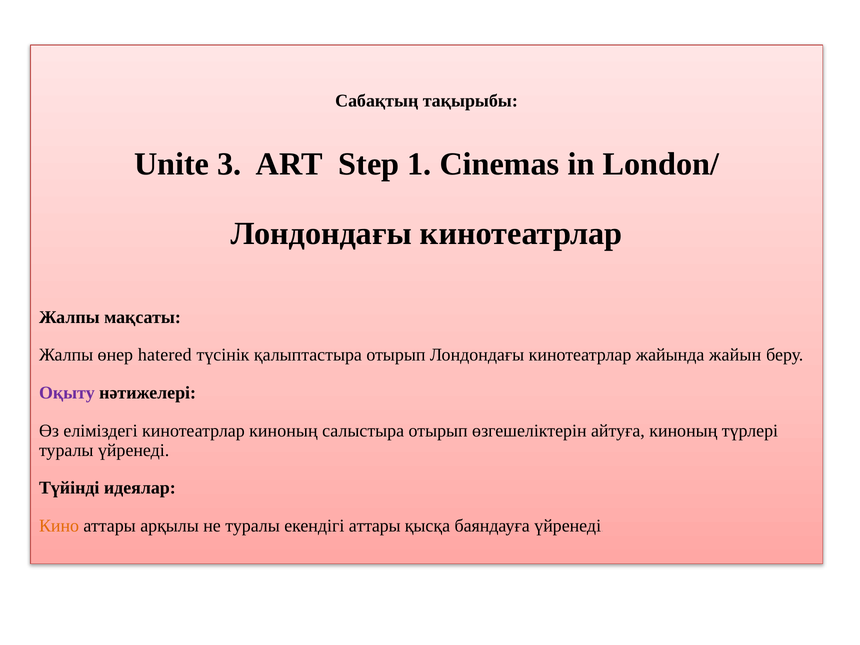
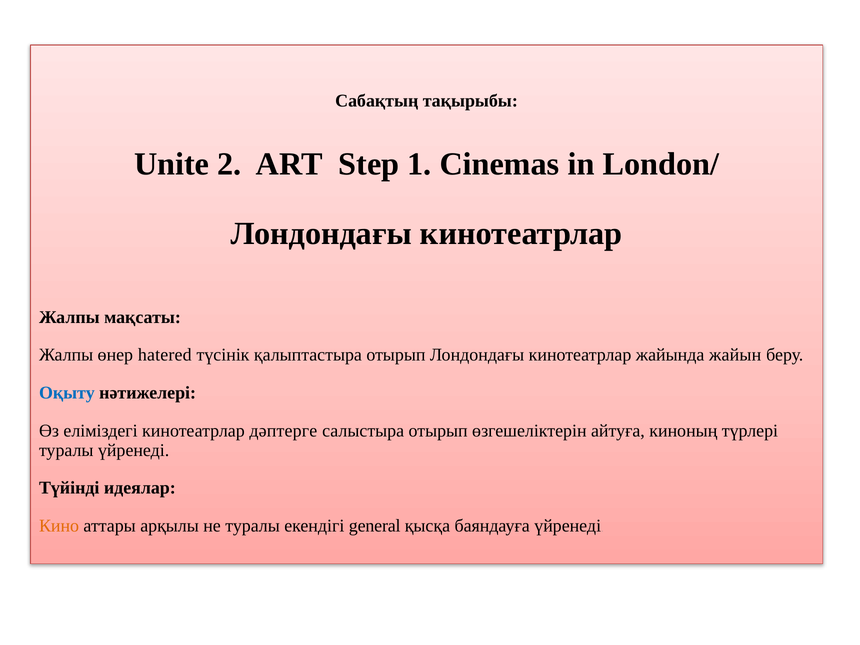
3: 3 -> 2
Оқыту colour: purple -> blue
кинотеатрлар киноның: киноның -> дәптерге
екендігі аттары: аттары -> general
